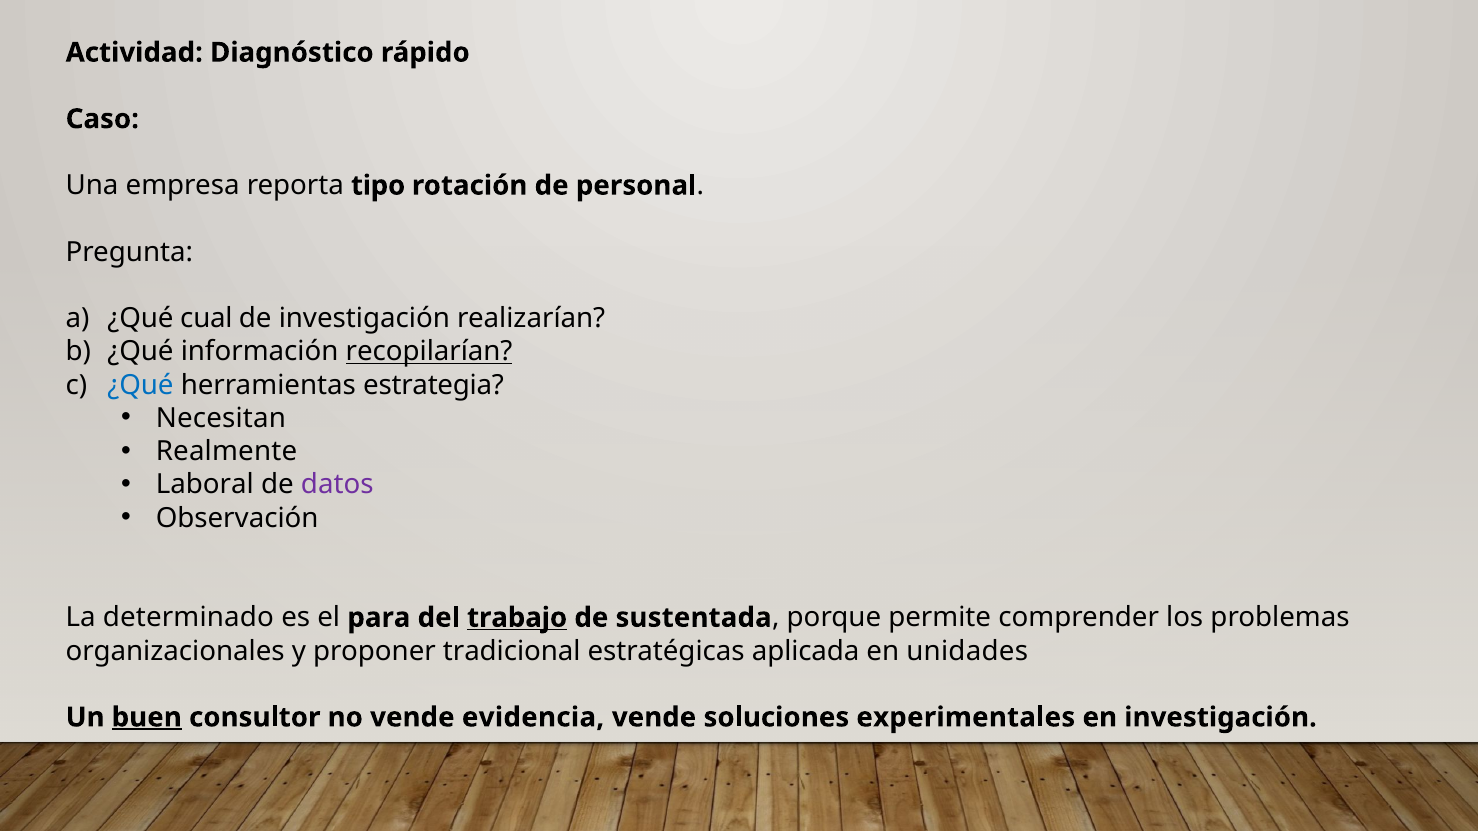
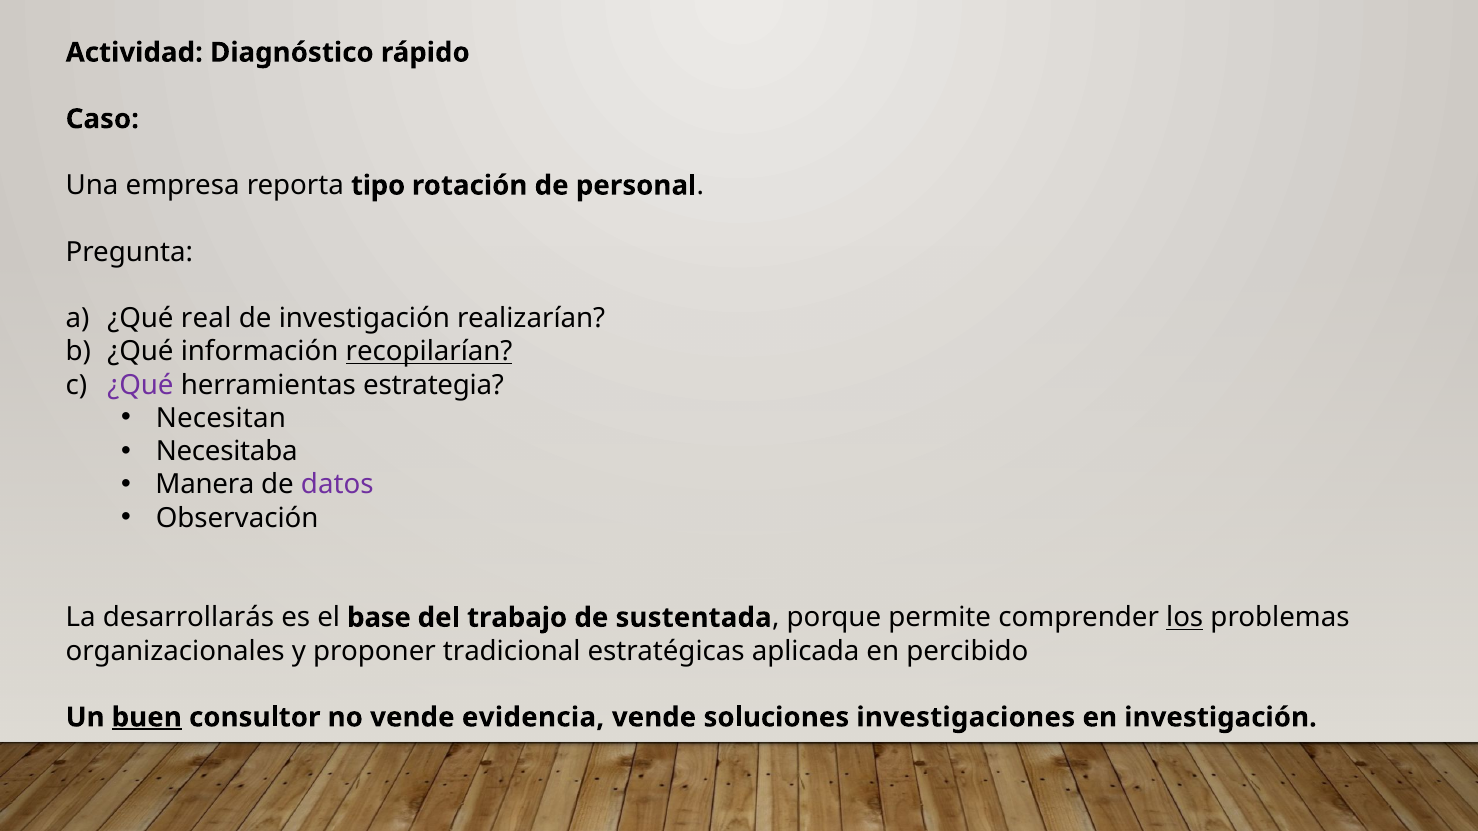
cual: cual -> real
¿Qué at (140, 385) colour: blue -> purple
Realmente: Realmente -> Necesitaba
Laboral: Laboral -> Manera
determinado: determinado -> desarrollarás
para: para -> base
trabajo underline: present -> none
los underline: none -> present
unidades: unidades -> percibido
experimentales: experimentales -> investigaciones
